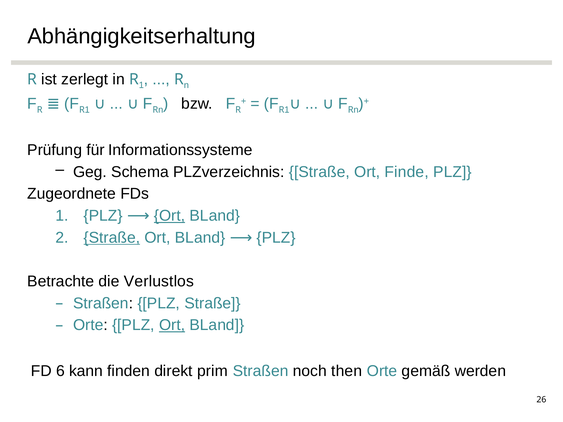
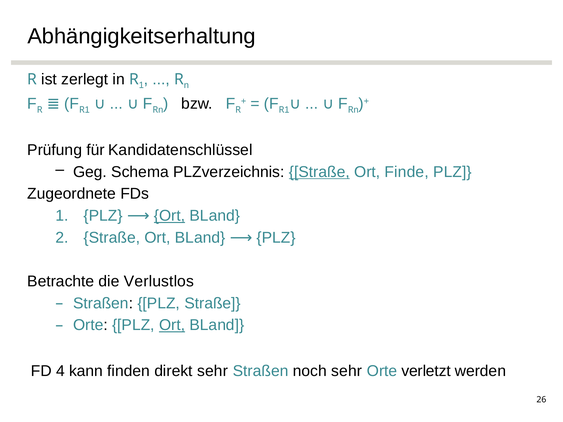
Informationssysteme: Informationssysteme -> Kandidatenschlüssel
Straße at (319, 172) underline: none -> present
Straße at (112, 238) underline: present -> none
6: 6 -> 4
direkt prim: prim -> sehr
noch then: then -> sehr
gemäß: gemäß -> verletzt
